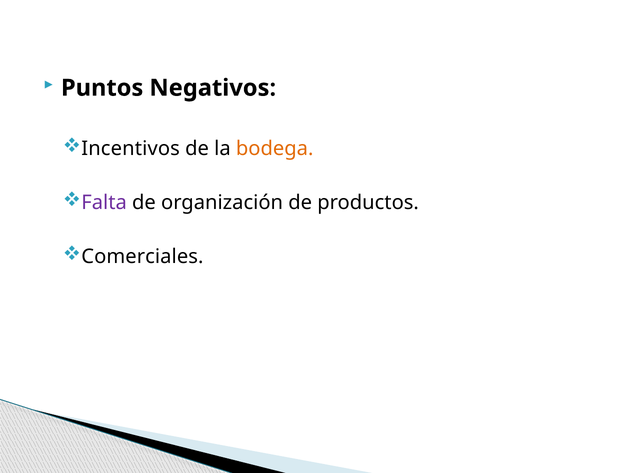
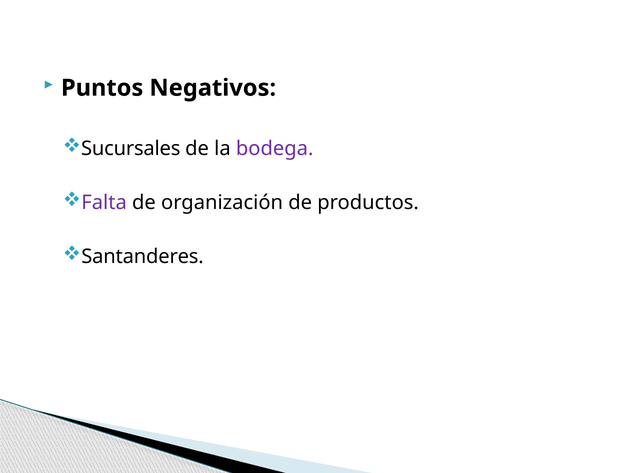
Incentivos: Incentivos -> Sucursales
bodega colour: orange -> purple
Comerciales: Comerciales -> Santanderes
